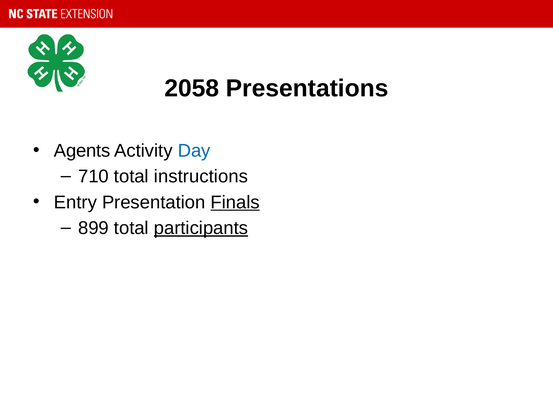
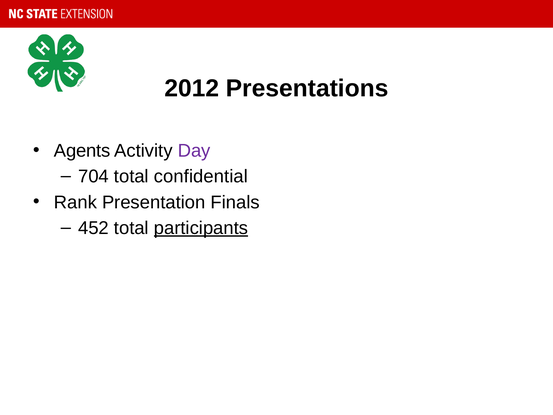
2058: 2058 -> 2012
Day colour: blue -> purple
710: 710 -> 704
instructions: instructions -> confidential
Entry: Entry -> Rank
Finals underline: present -> none
899: 899 -> 452
